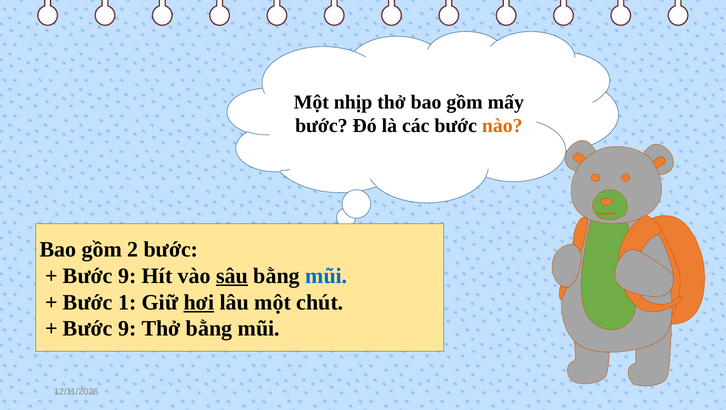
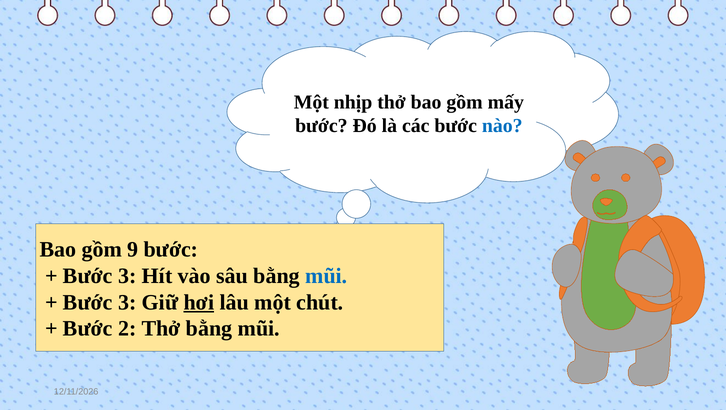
nào colour: orange -> blue
2: 2 -> 9
9 at (127, 276): 9 -> 3
sâu underline: present -> none
1 at (127, 302): 1 -> 3
9 at (127, 329): 9 -> 2
